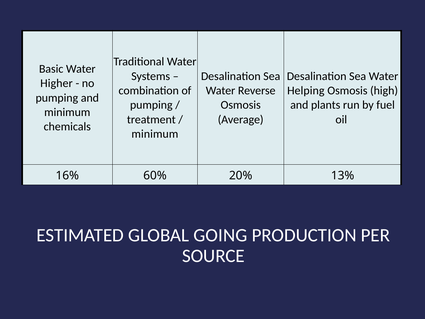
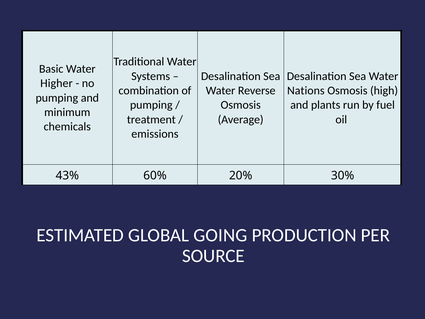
Helping: Helping -> Nations
minimum at (155, 134): minimum -> emissions
16%: 16% -> 43%
13%: 13% -> 30%
